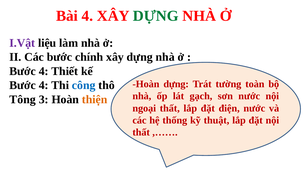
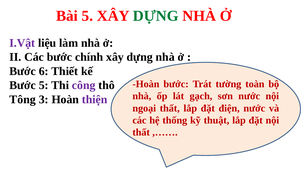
Bài 4: 4 -> 5
4 at (44, 71): 4 -> 6
Hoàn dựng: dựng -> bước
4 at (44, 86): 4 -> 5
công colour: blue -> purple
thiện colour: orange -> purple
